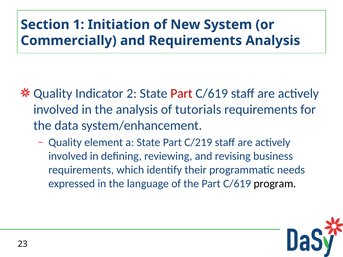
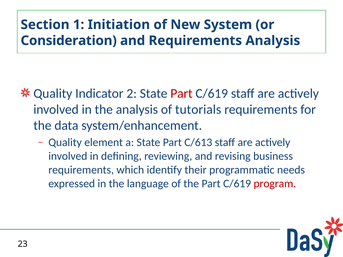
Commercially: Commercially -> Consideration
C/219: C/219 -> C/613
program colour: black -> red
